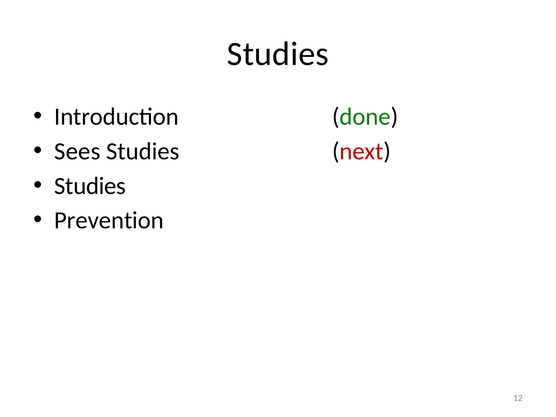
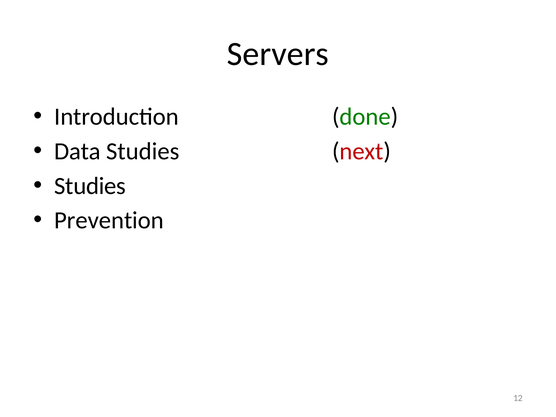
Studies at (278, 54): Studies -> Servers
Sees: Sees -> Data
